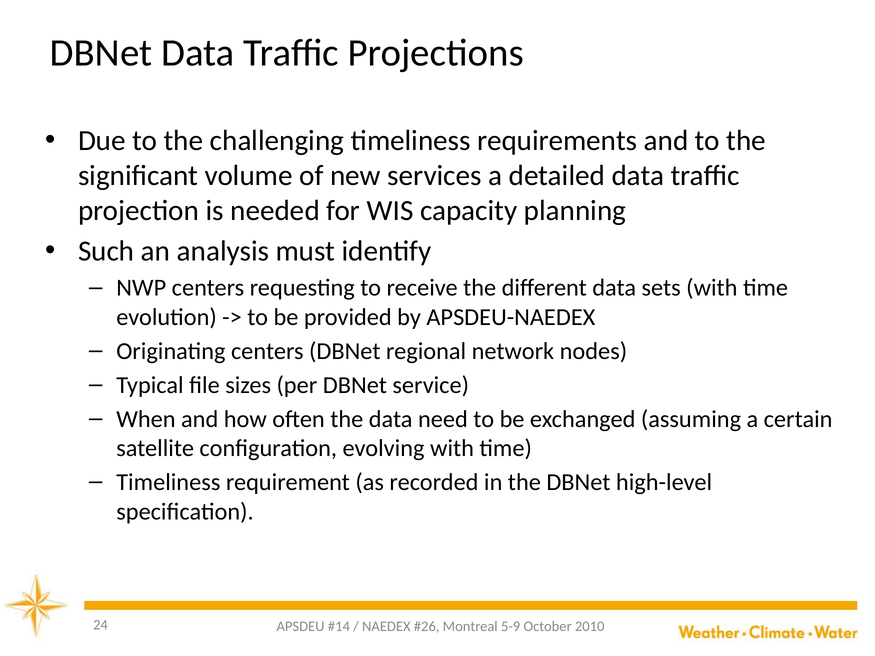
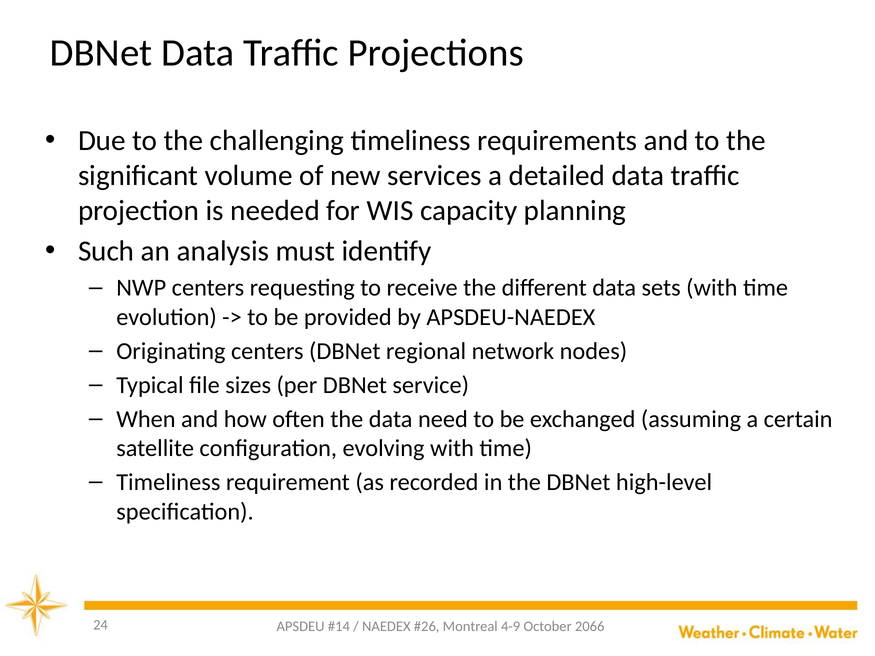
5-9: 5-9 -> 4-9
2010: 2010 -> 2066
